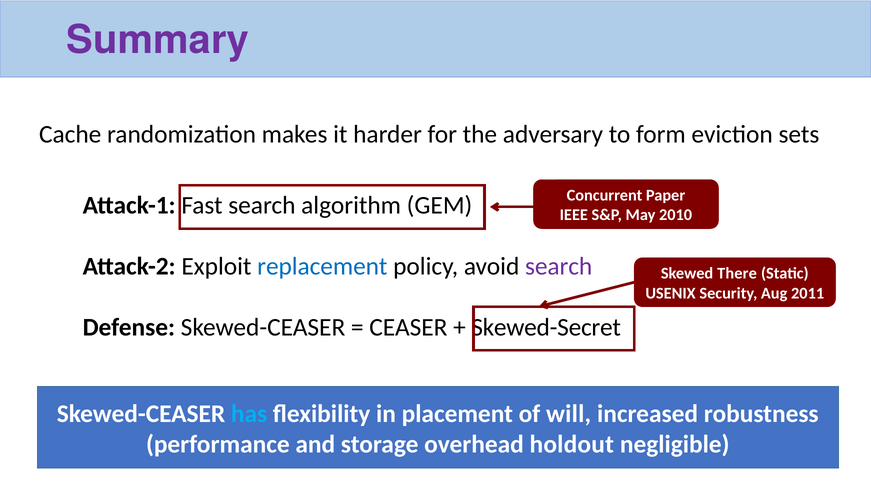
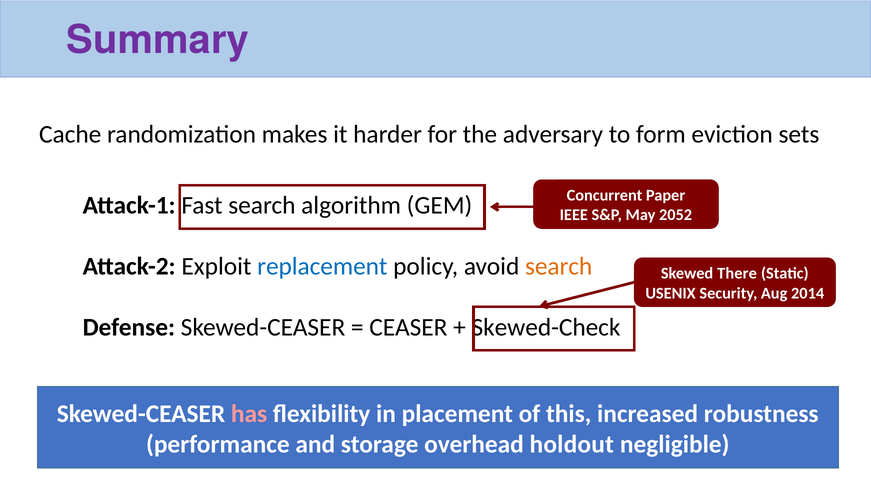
2010: 2010 -> 2052
search at (559, 266) colour: purple -> orange
2011: 2011 -> 2014
Skewed-Secret: Skewed-Secret -> Skewed-Check
has colour: light blue -> pink
will: will -> this
